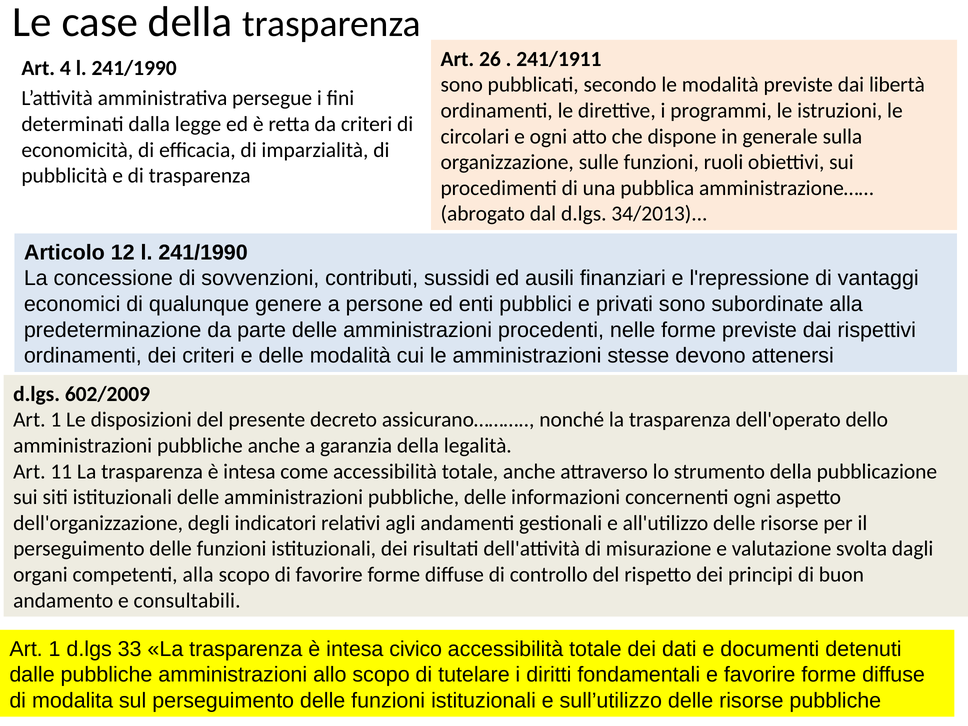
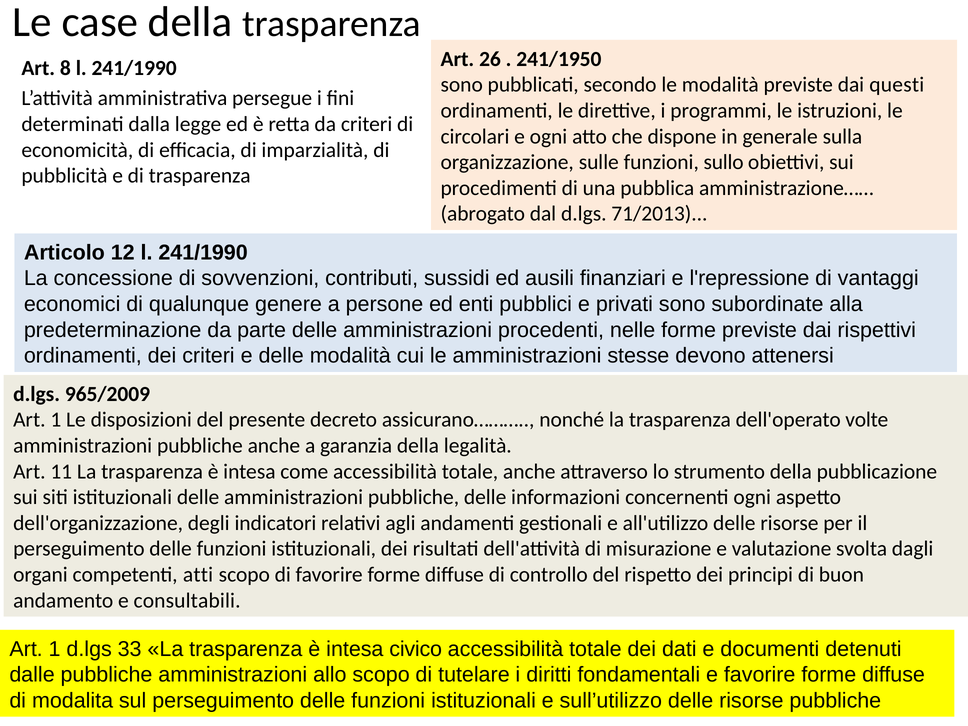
241/1911: 241/1911 -> 241/1950
4: 4 -> 8
libertà: libertà -> questi
ruoli: ruoli -> sullo
34/2013: 34/2013 -> 71/2013
602/2009: 602/2009 -> 965/2009
dello: dello -> volte
competenti alla: alla -> atti
